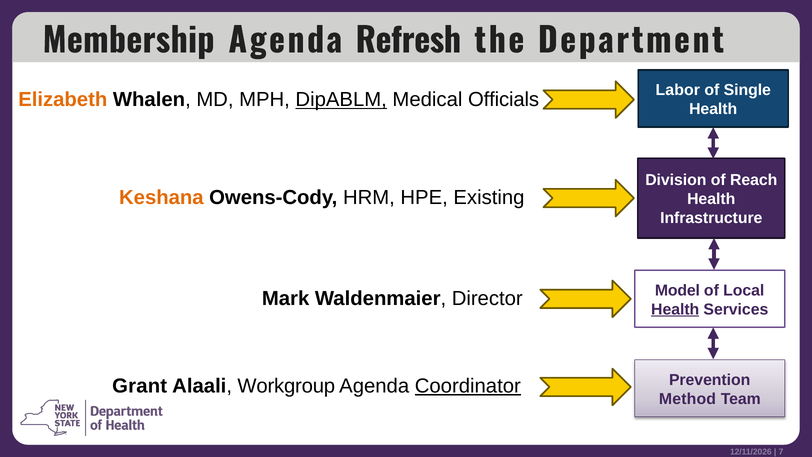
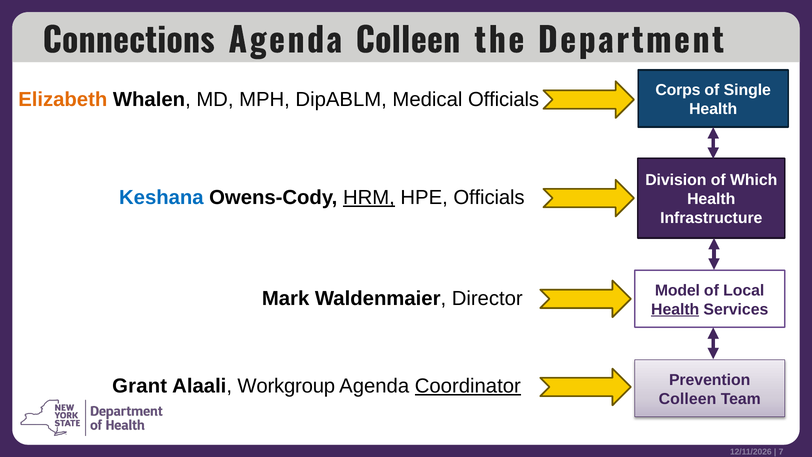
Membership: Membership -> Connections
Agenda Refresh: Refresh -> Colleen
Labor: Labor -> Corps
DipABLM underline: present -> none
Reach: Reach -> Which
Keshana colour: orange -> blue
HRM underline: none -> present
HPE Existing: Existing -> Officials
Method at (687, 399): Method -> Colleen
